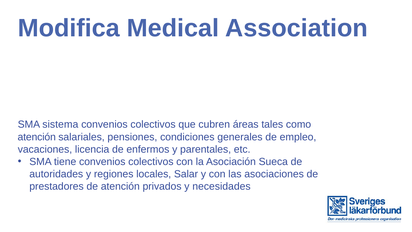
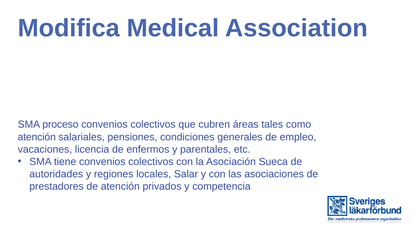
sistema: sistema -> proceso
necesidades: necesidades -> competencia
